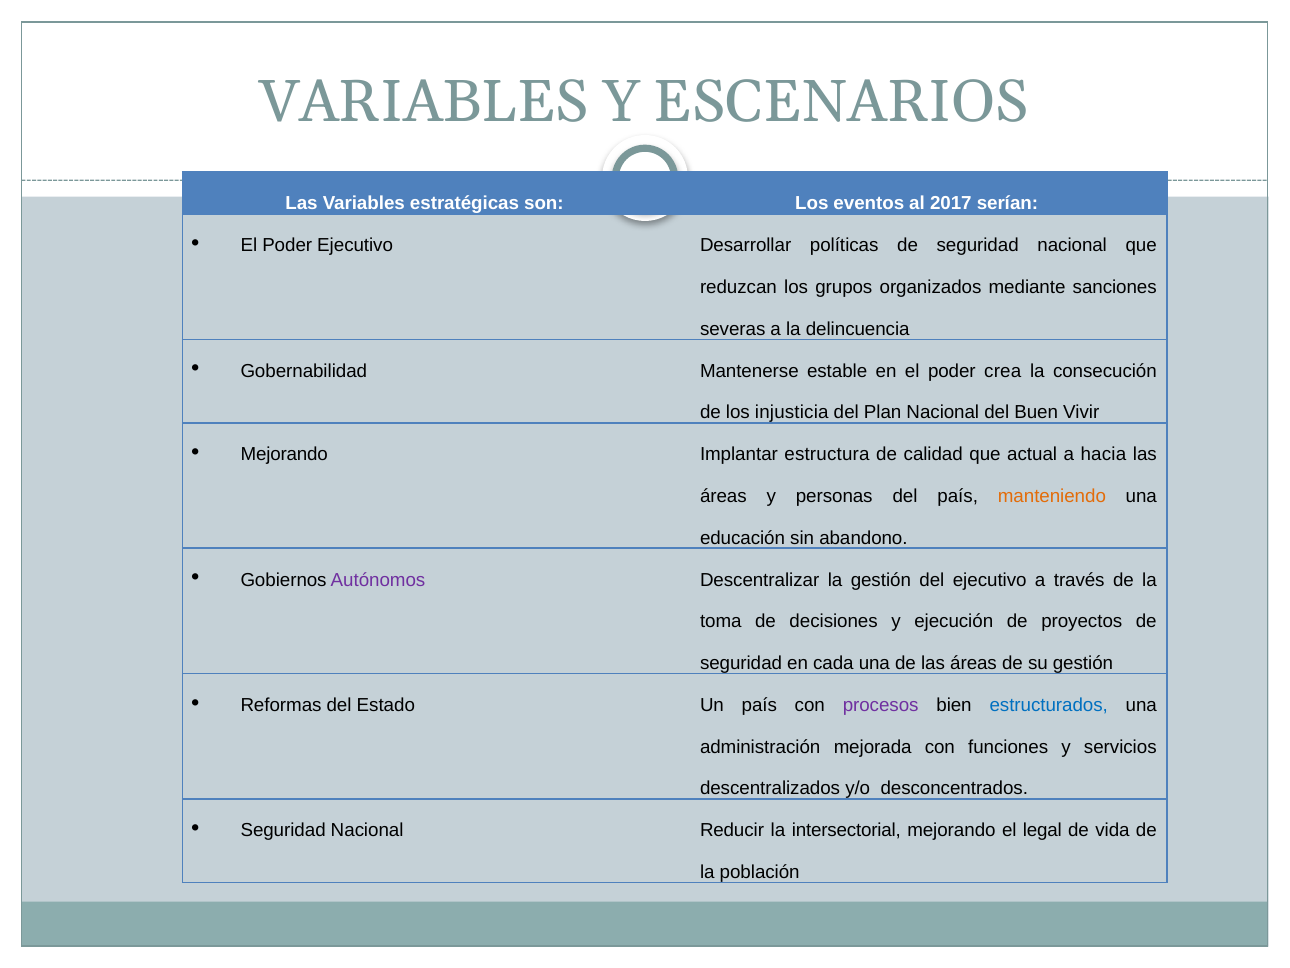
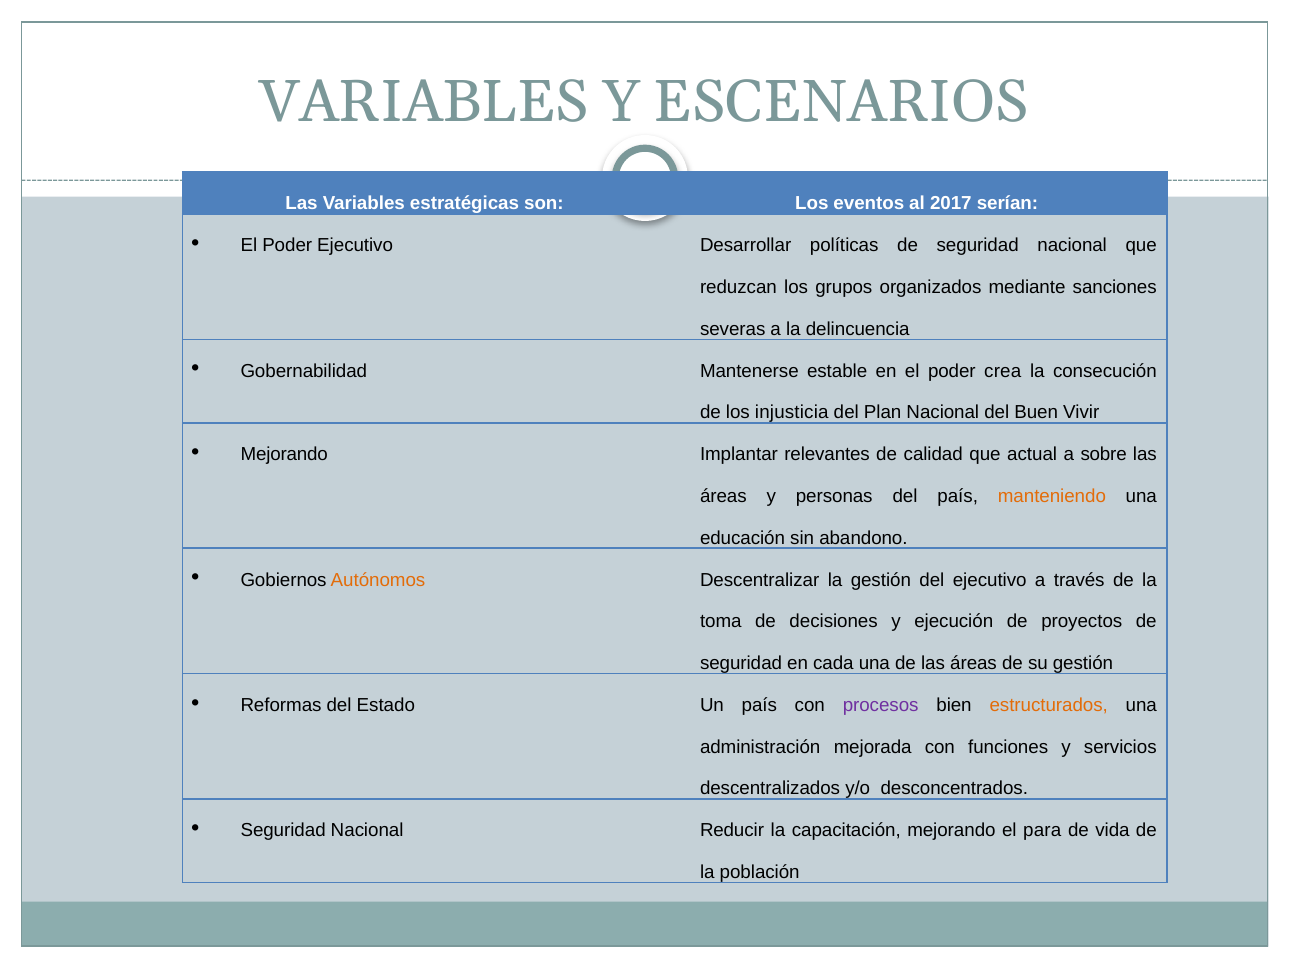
estructura: estructura -> relevantes
hacia: hacia -> sobre
Autónomos colour: purple -> orange
estructurados colour: blue -> orange
intersectorial: intersectorial -> capacitación
legal: legal -> para
